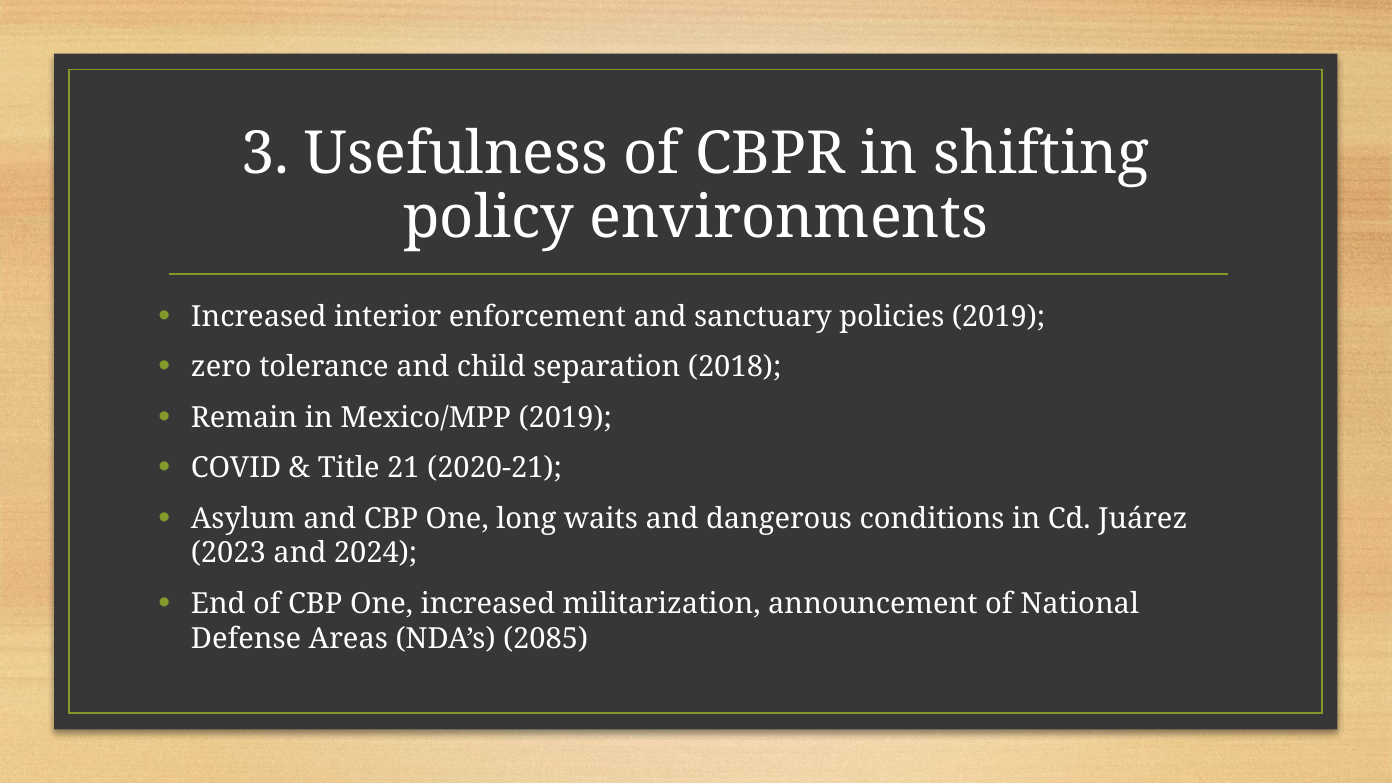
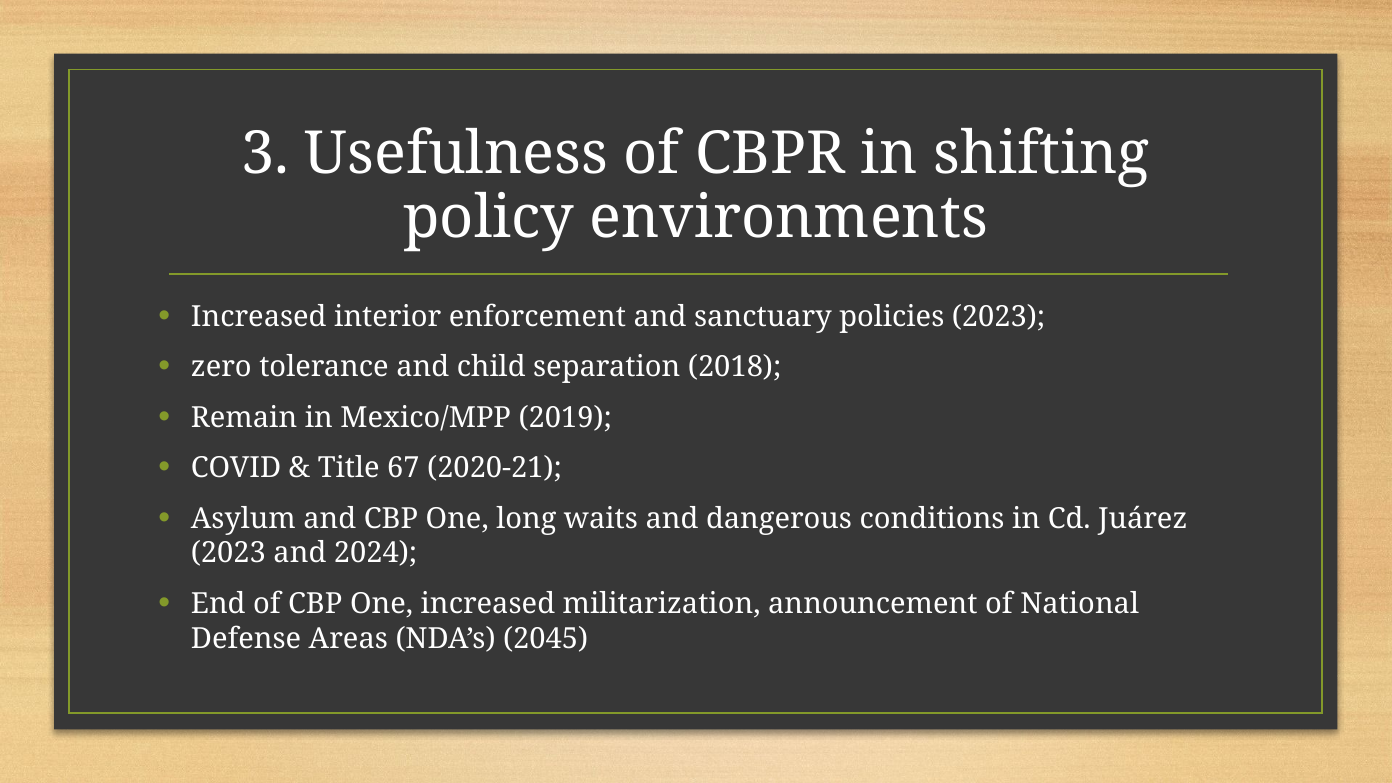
policies 2019: 2019 -> 2023
21: 21 -> 67
2085: 2085 -> 2045
